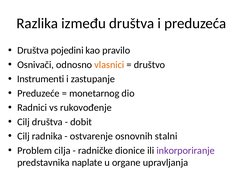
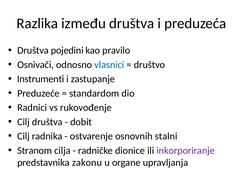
vlasnici colour: orange -> blue
monetarnog: monetarnog -> standardom
Problem: Problem -> Stranom
naplate: naplate -> zakonu
